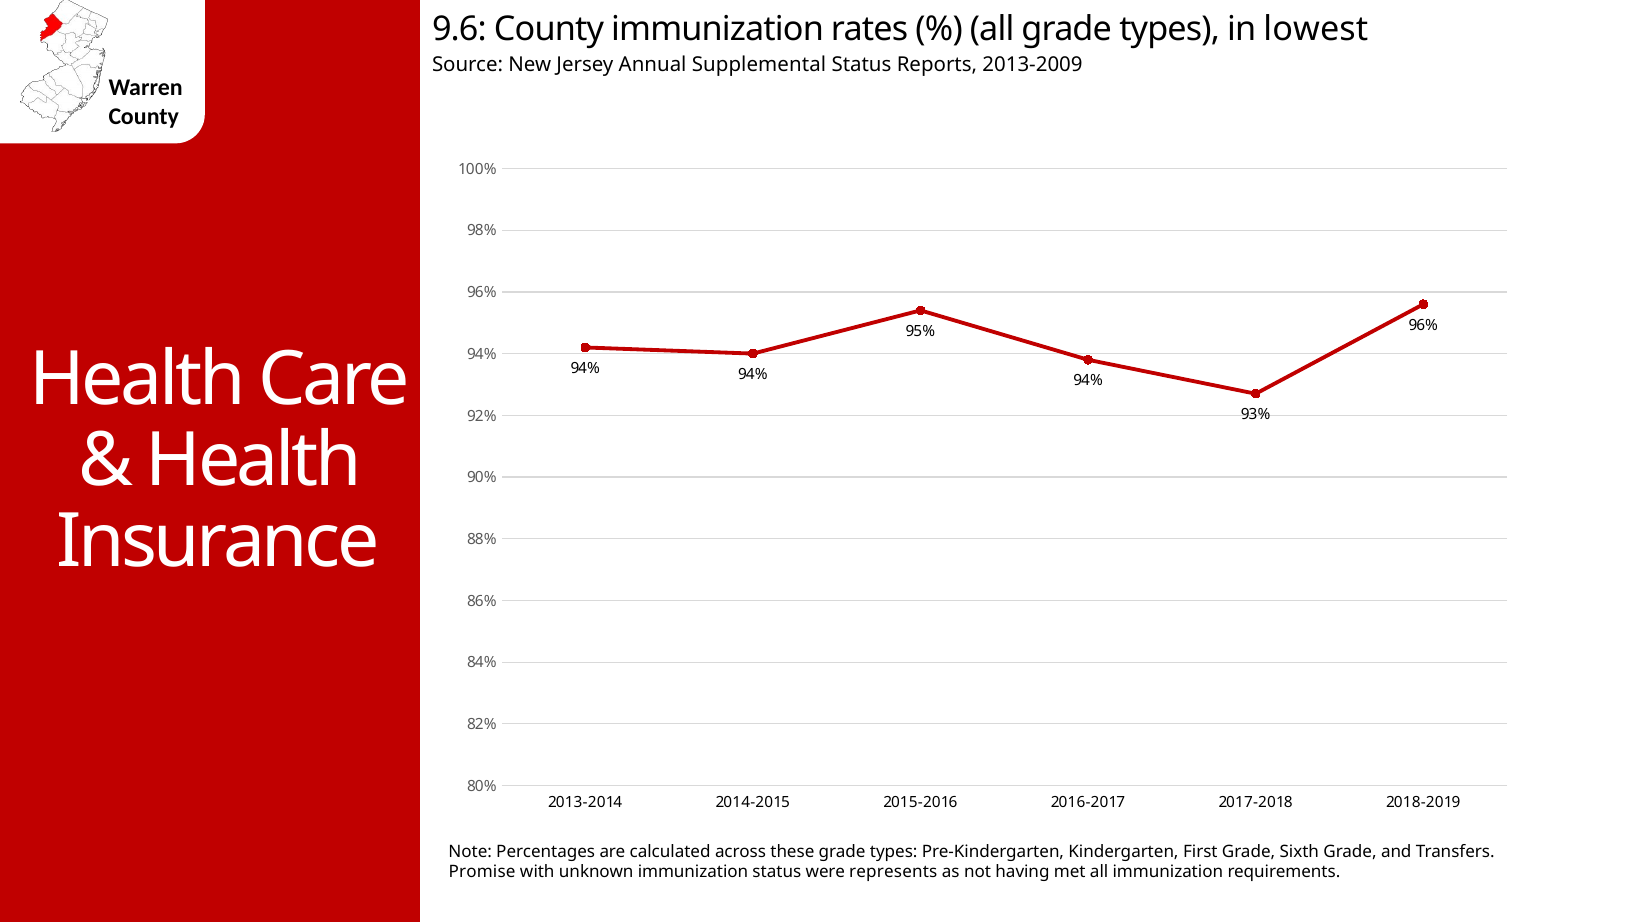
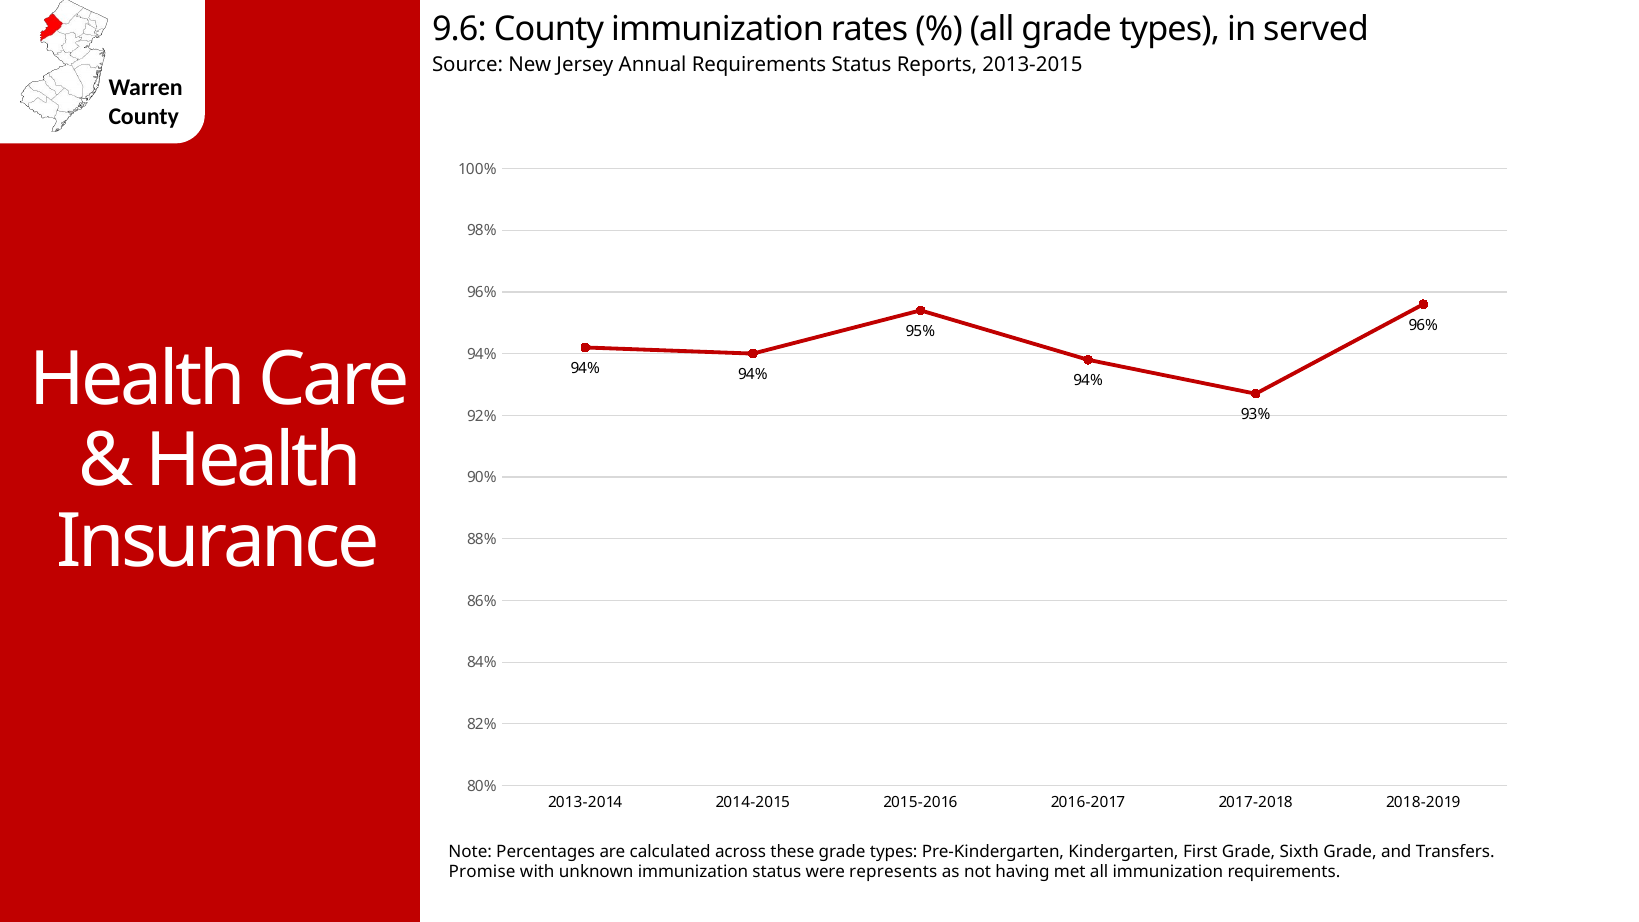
lowest: lowest -> served
Annual Supplemental: Supplemental -> Requirements
2013-2009: 2013-2009 -> 2013-2015
